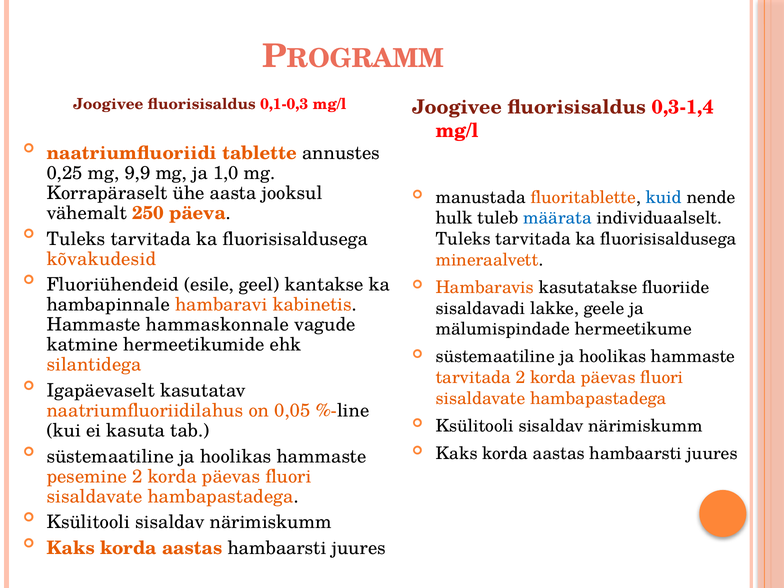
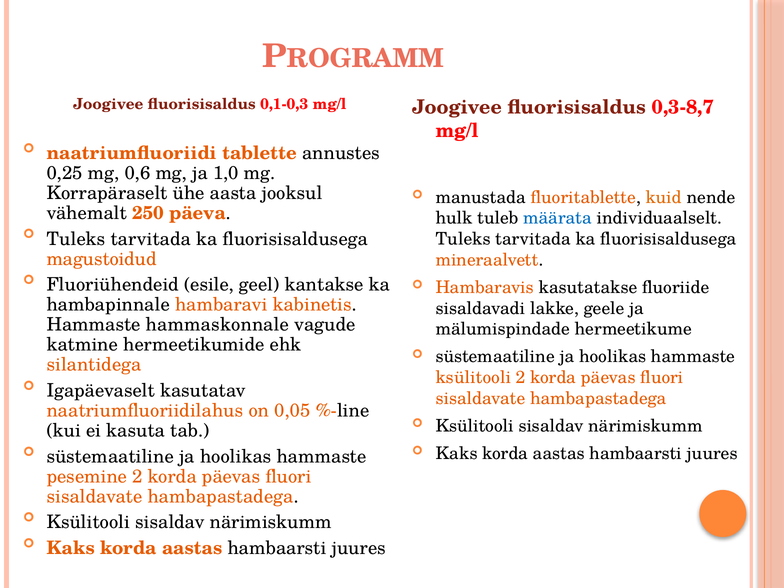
0,3-1,4: 0,3-1,4 -> 0,3-8,7
9,9: 9,9 -> 0,6
kuid colour: blue -> orange
kõvakudesid: kõvakudesid -> magustoidud
tarvitada at (473, 378): tarvitada -> ksülitooli
